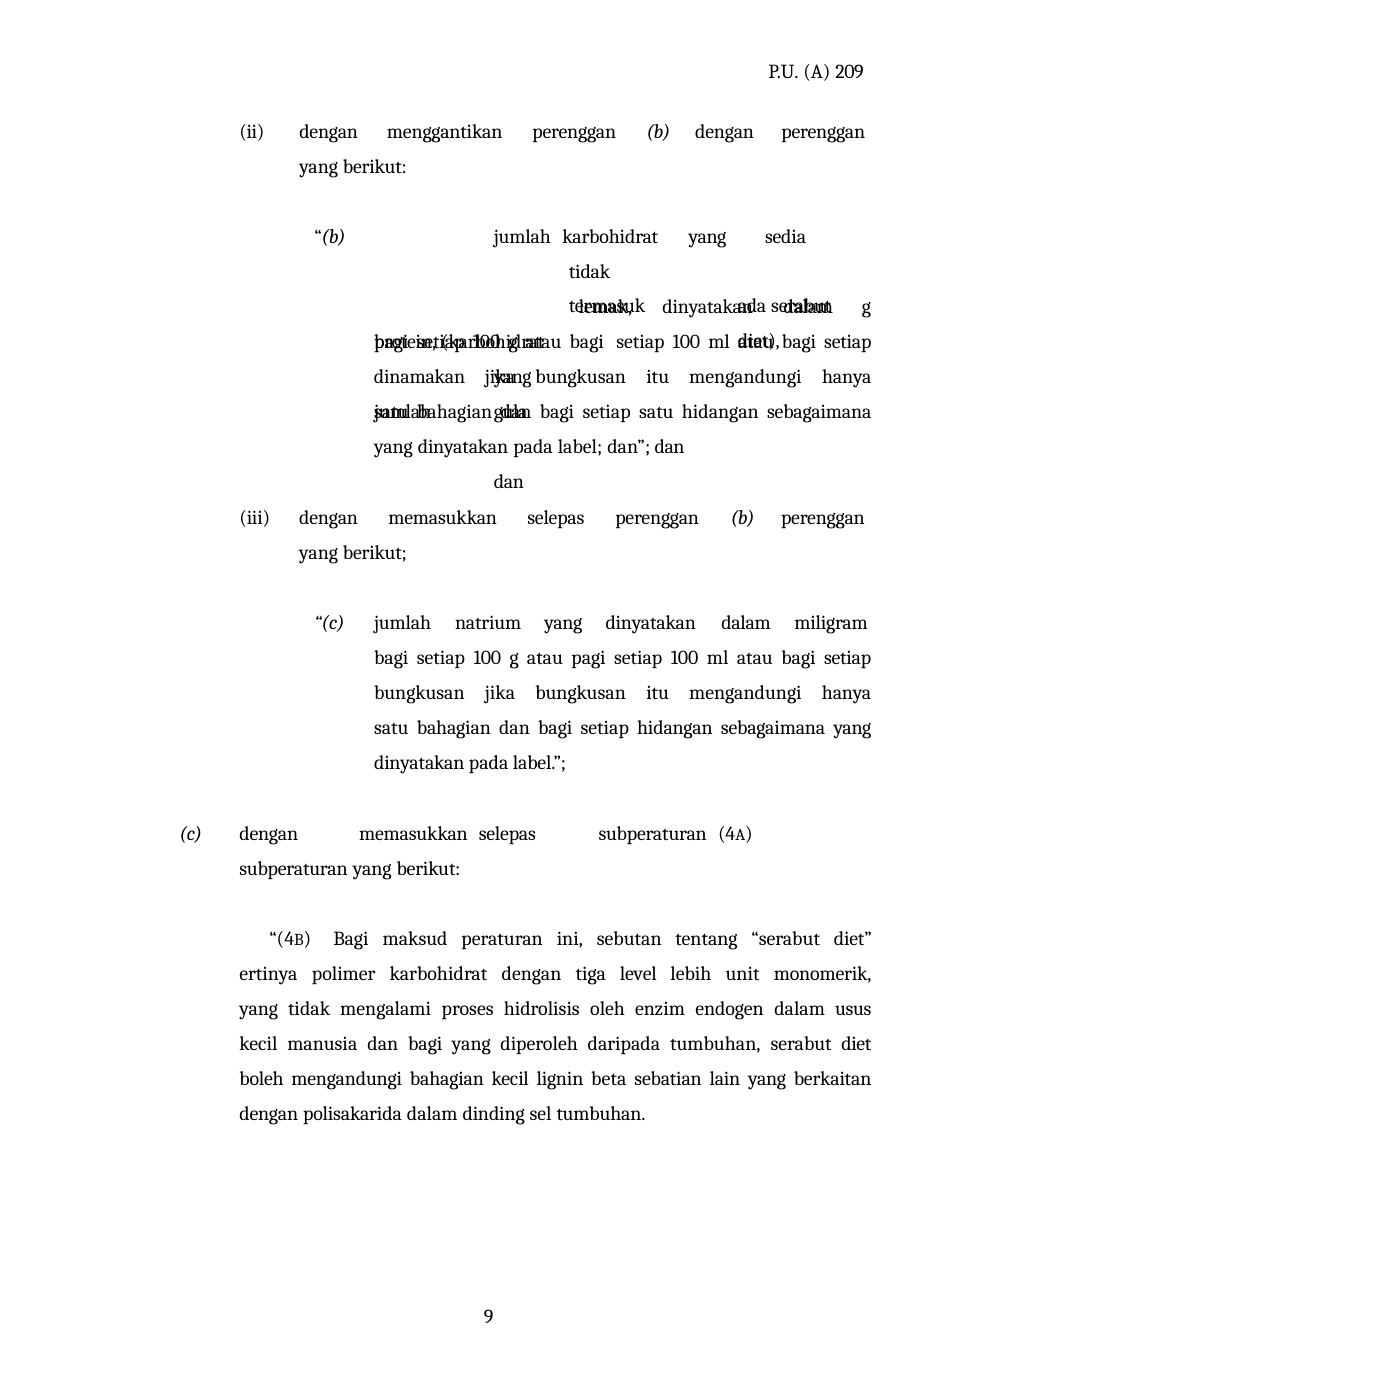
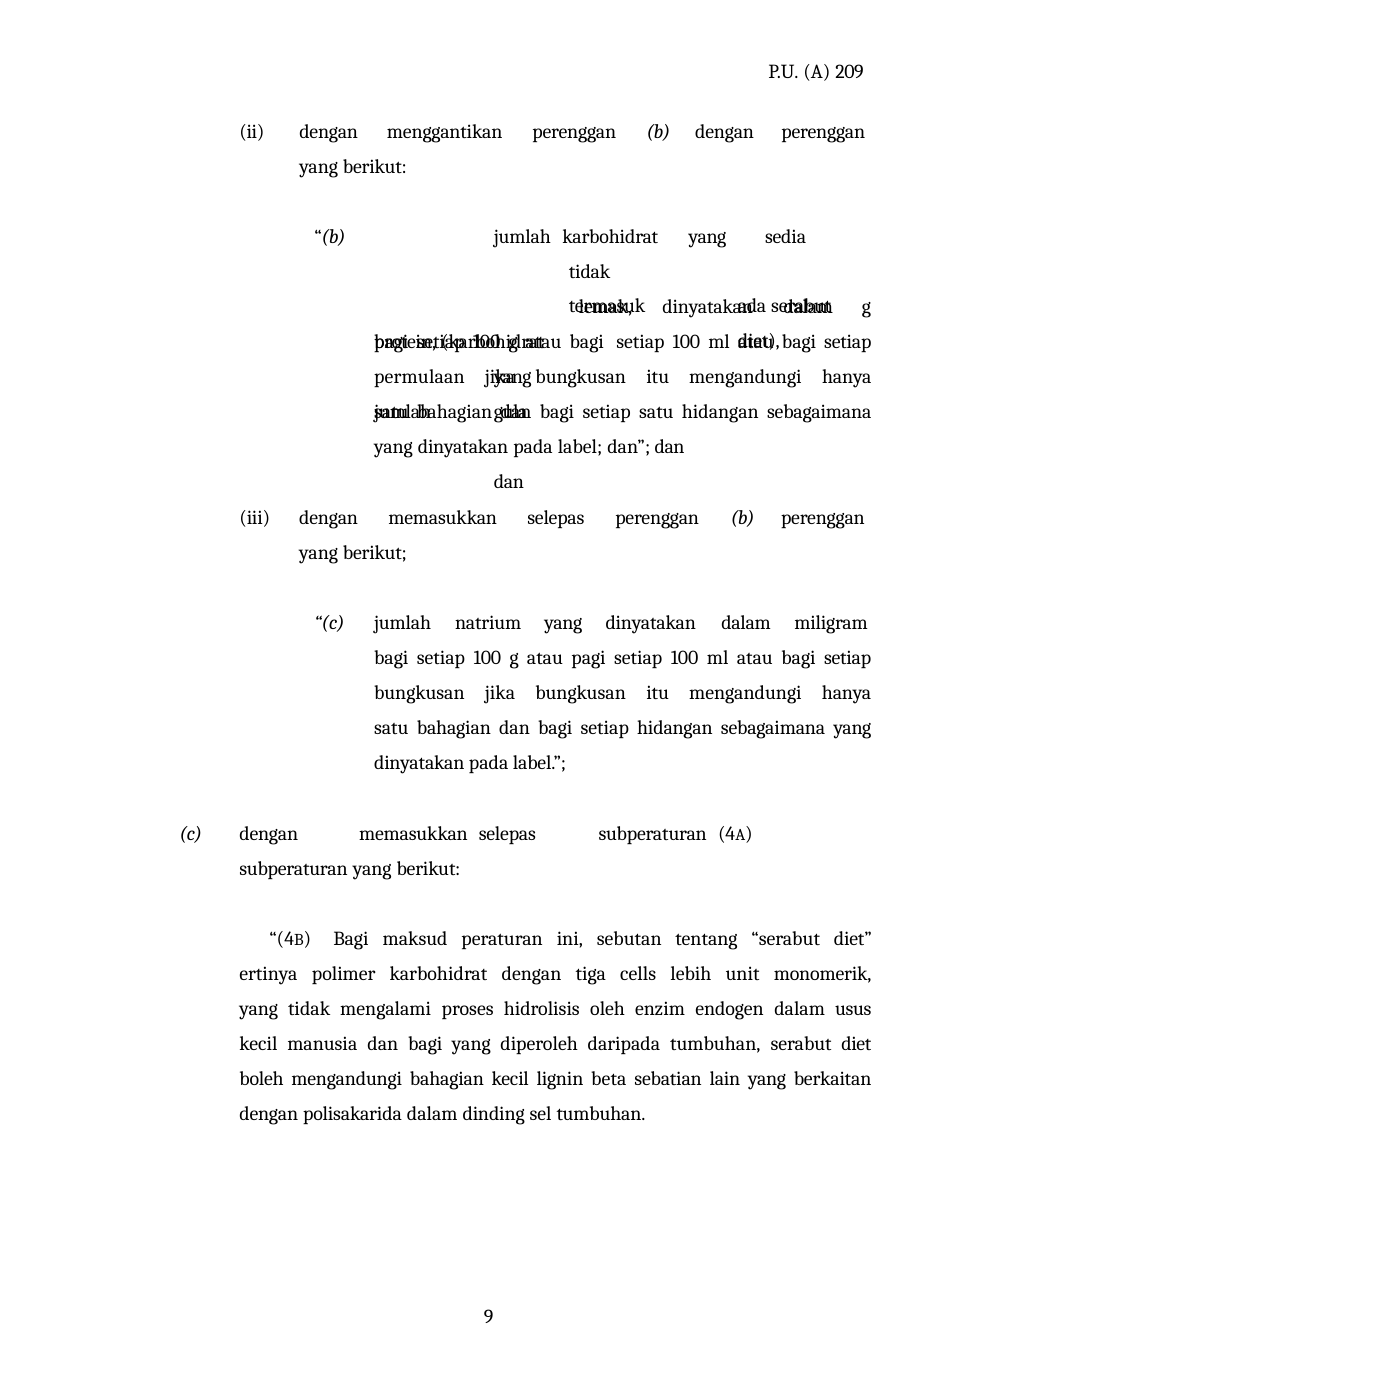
dinamakan: dinamakan -> permulaan
level: level -> cells
